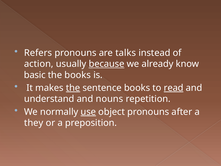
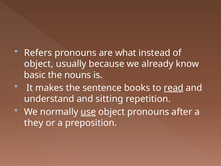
talks: talks -> what
action at (39, 64): action -> object
because underline: present -> none
the books: books -> nouns
the at (73, 88) underline: present -> none
nouns: nouns -> sitting
